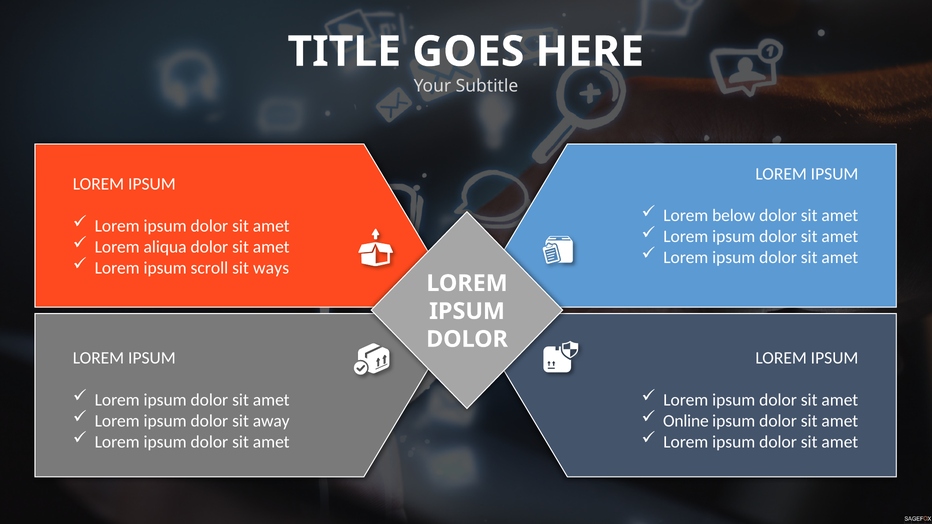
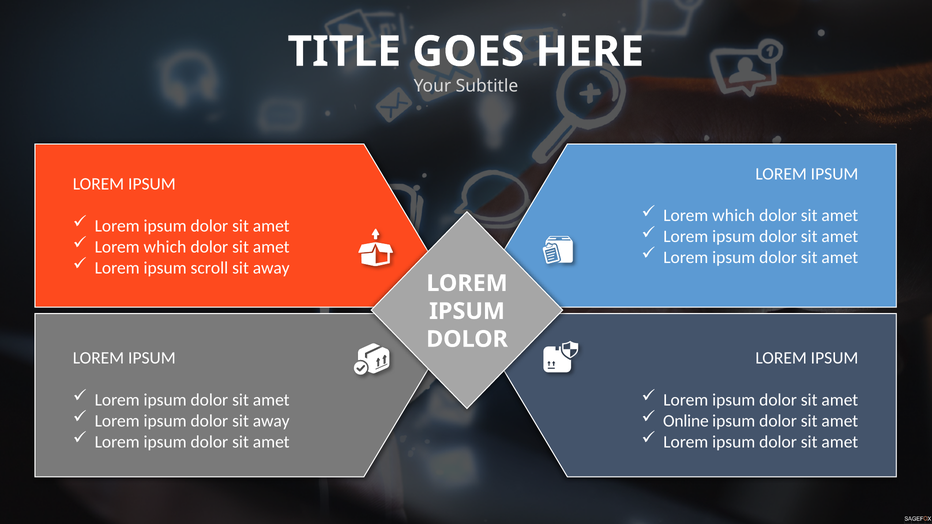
below at (734, 216): below -> which
aliqua at (165, 247): aliqua -> which
ways at (271, 268): ways -> away
